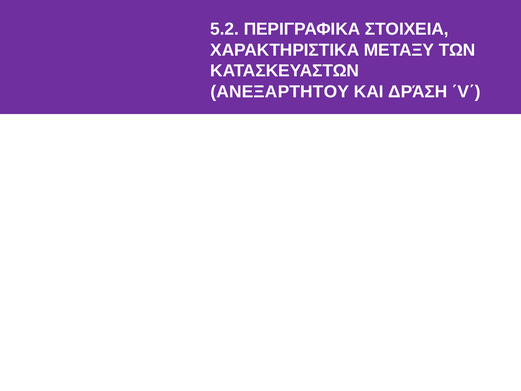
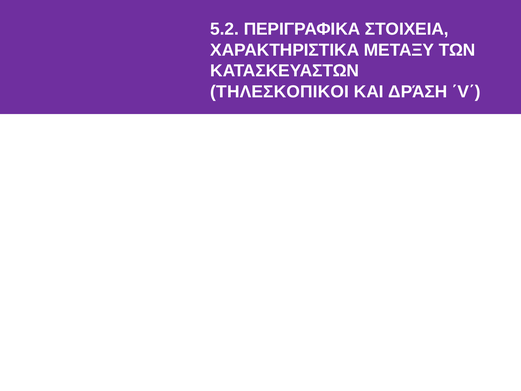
ΑΝΕΞΑΡΤΗΤΟΥ: ΑΝΕΞΑΡΤΗΤΟΥ -> ΤΗΛΕΣΚΟΠΙΚΟΙ
